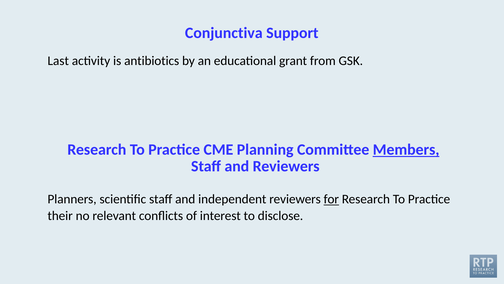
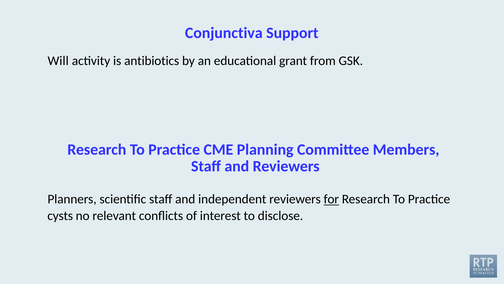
Last: Last -> Will
Members underline: present -> none
their: their -> cysts
